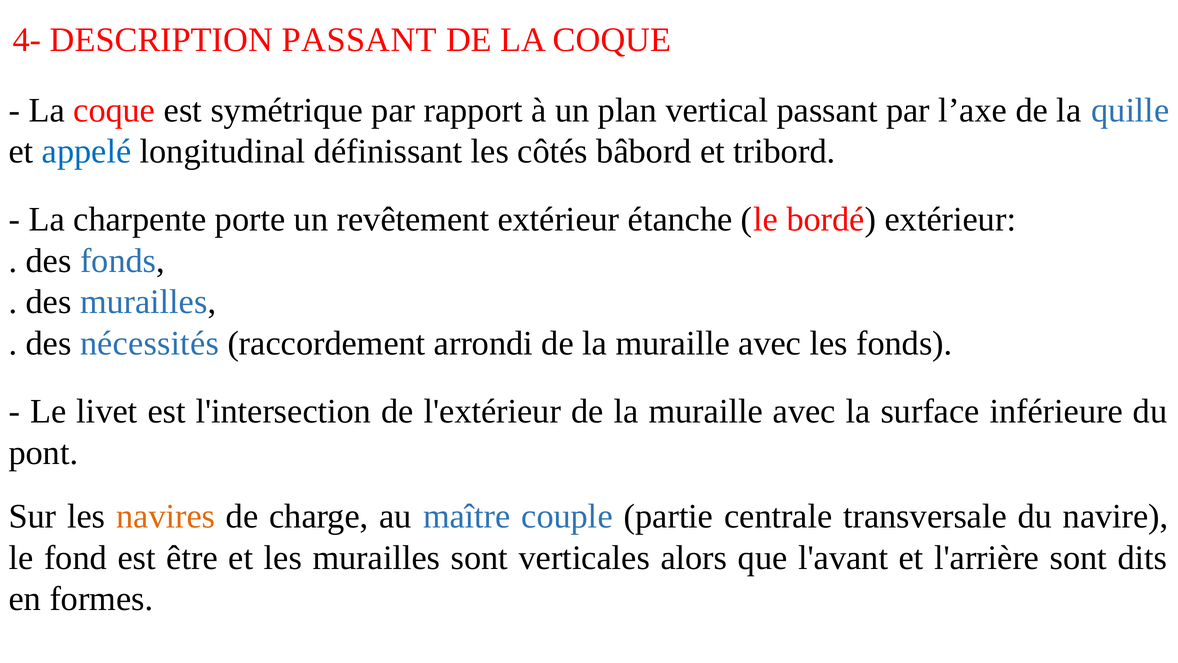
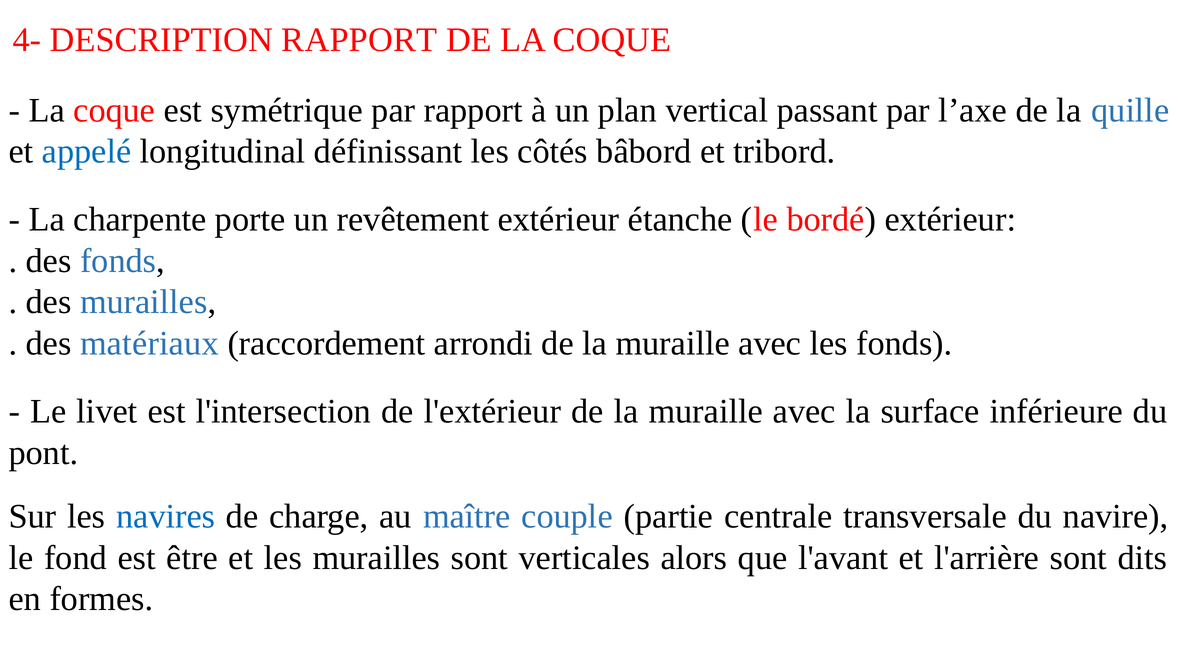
DESCRIPTION PASSANT: PASSANT -> RAPPORT
nécessités: nécessités -> matériaux
navires colour: orange -> blue
